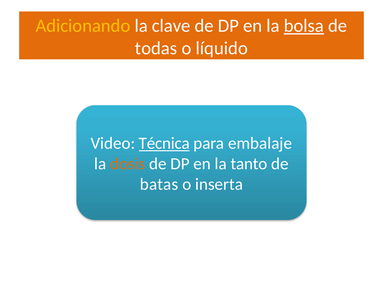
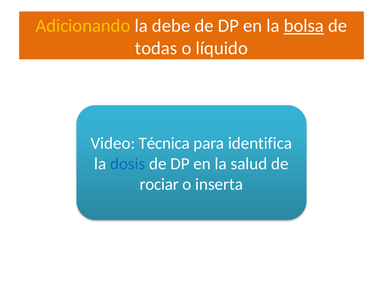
clave: clave -> debe
Técnica underline: present -> none
embalaje: embalaje -> identifica
dosis colour: orange -> blue
tanto: tanto -> salud
batas: batas -> rociar
